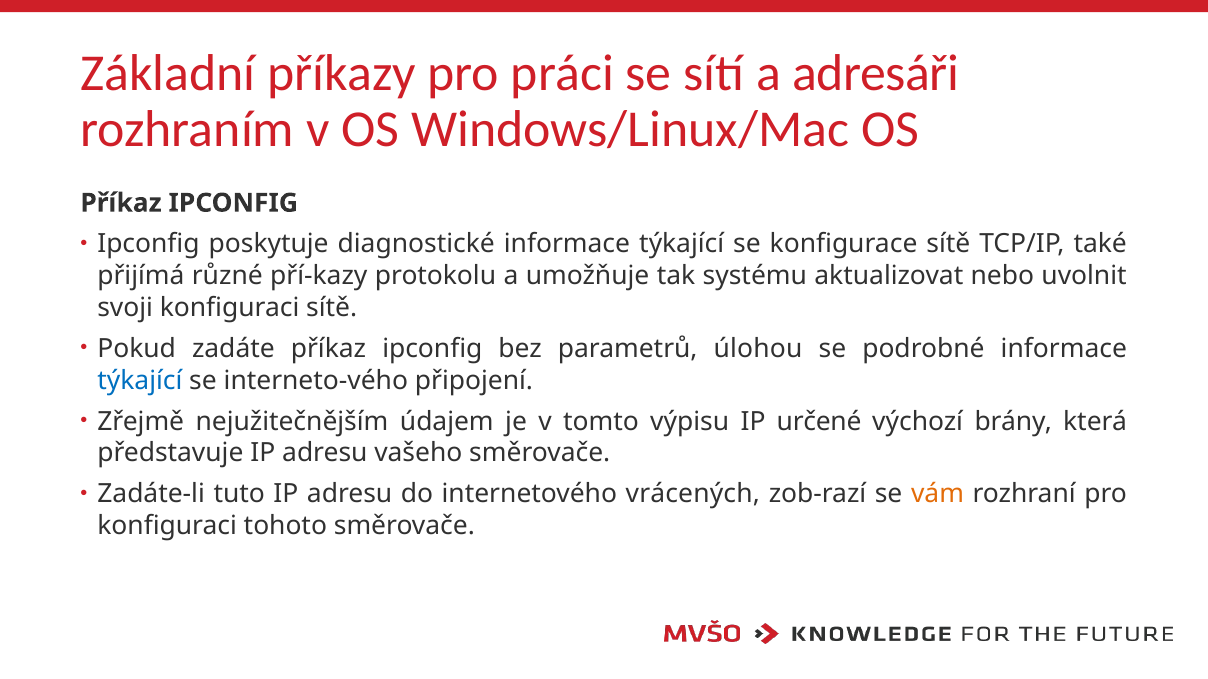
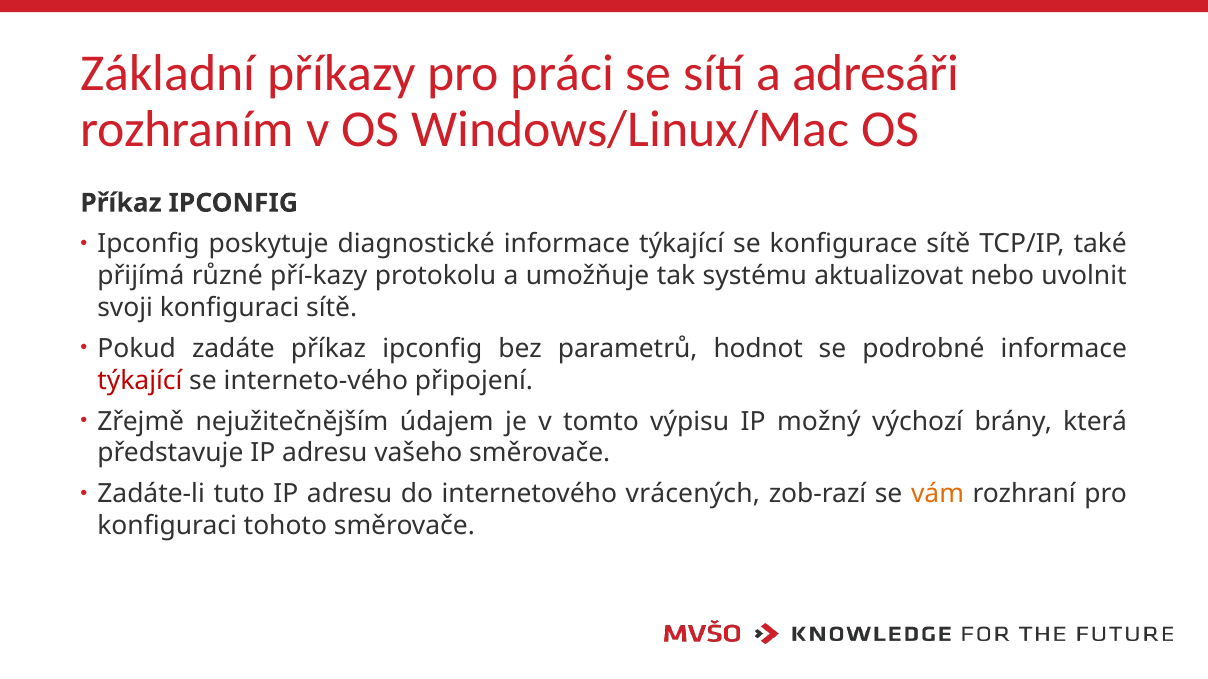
úlohou: úlohou -> hodnot
týkající at (140, 381) colour: blue -> red
určené: určené -> možný
